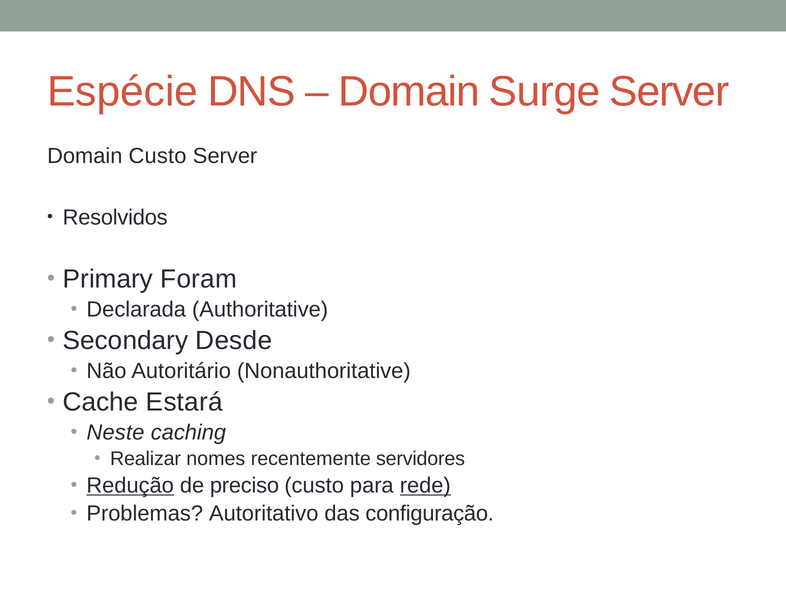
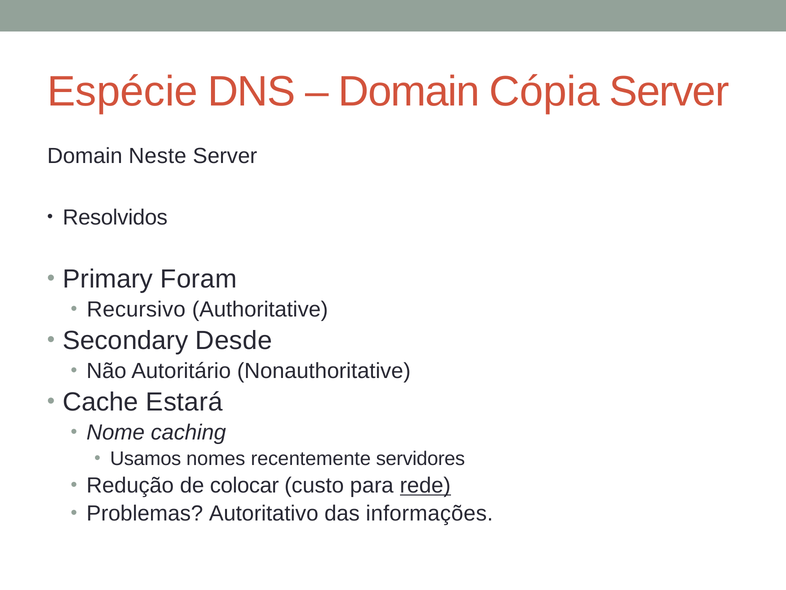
Surge: Surge -> Cópia
Domain Custo: Custo -> Neste
Declarada: Declarada -> Recursivo
Neste: Neste -> Nome
Realizar: Realizar -> Usamos
Redução underline: present -> none
preciso: preciso -> colocar
configuração: configuração -> informações
